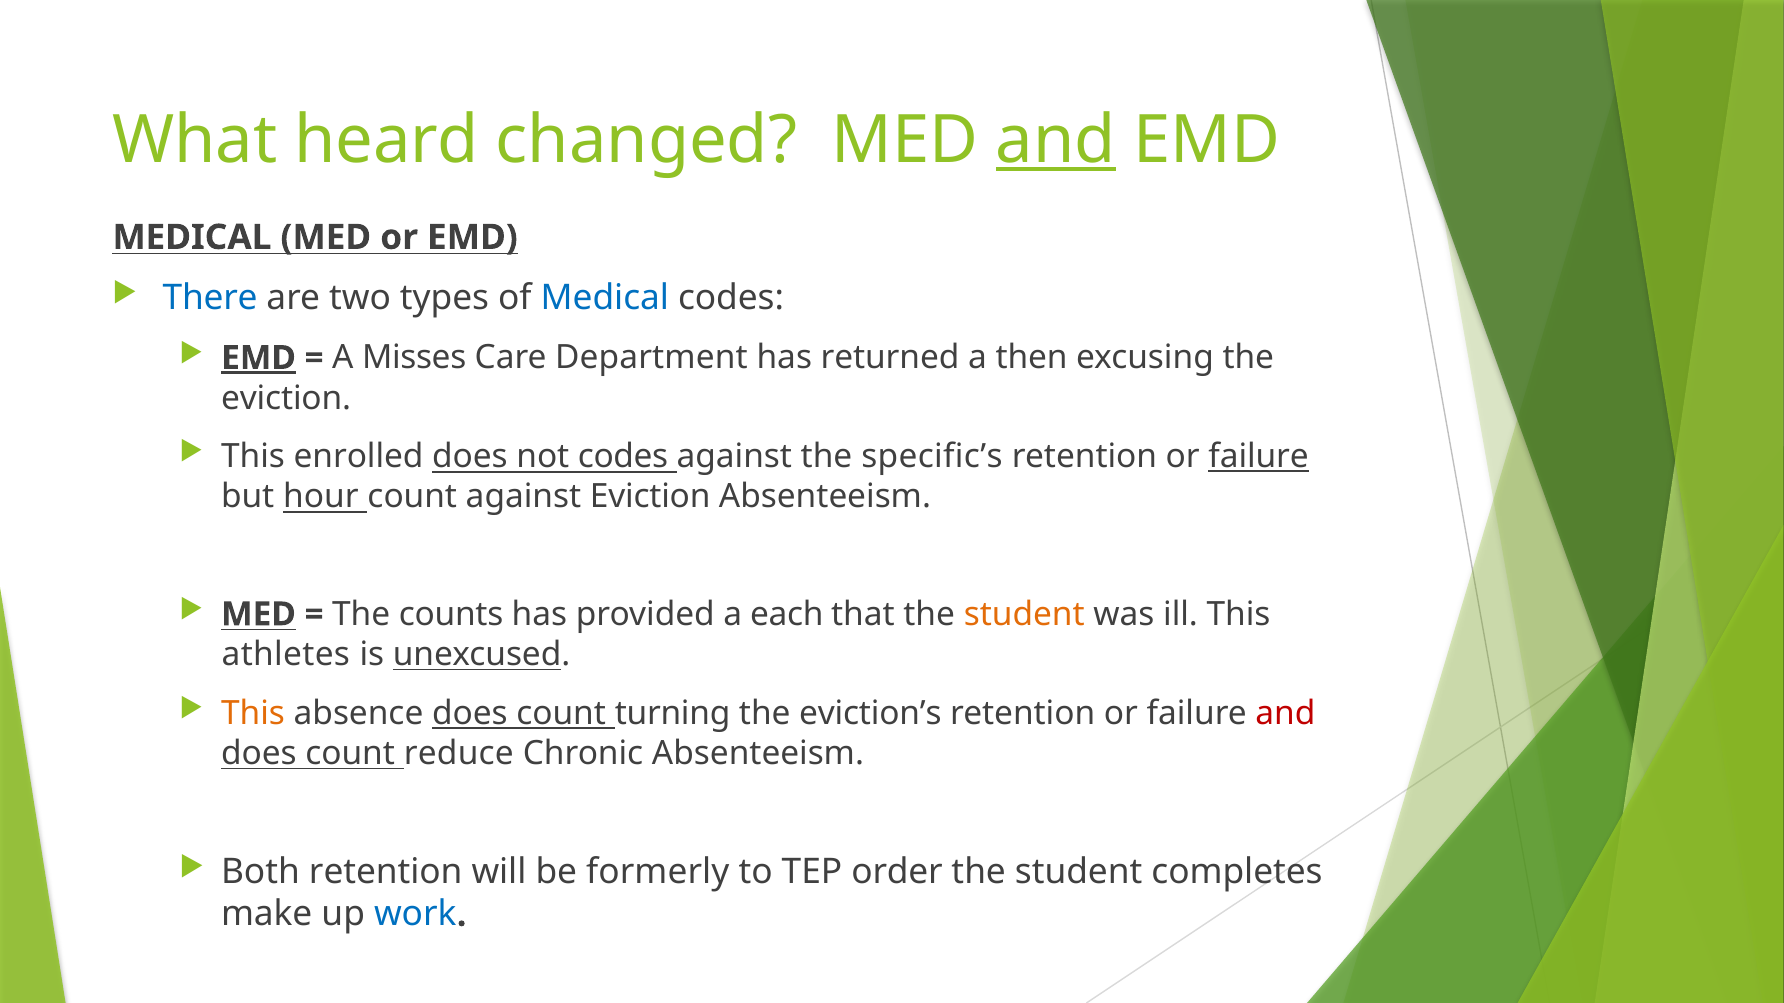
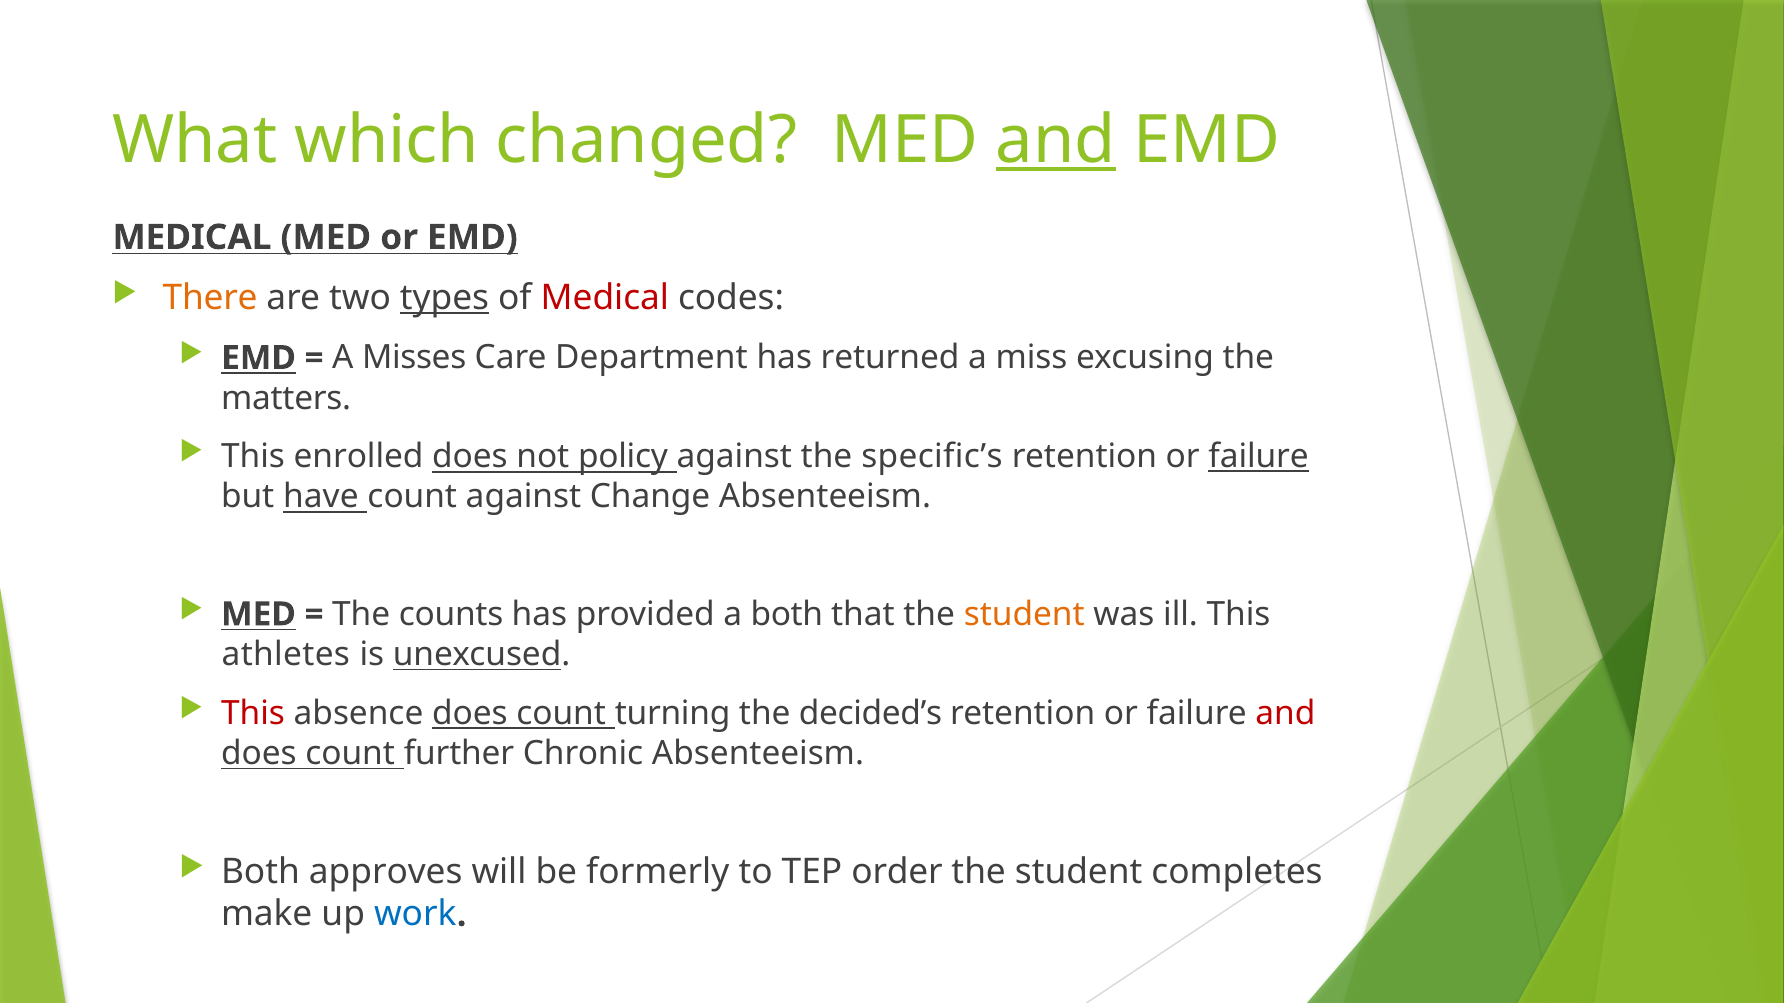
heard: heard -> which
There colour: blue -> orange
types underline: none -> present
Medical at (605, 298) colour: blue -> red
EMD at (259, 358) underline: present -> none
then: then -> miss
eviction at (286, 398): eviction -> matters
not codes: codes -> policy
hour: hour -> have
against Eviction: Eviction -> Change
a each: each -> both
This at (253, 713) colour: orange -> red
eviction’s: eviction’s -> decided’s
reduce: reduce -> further
Both retention: retention -> approves
